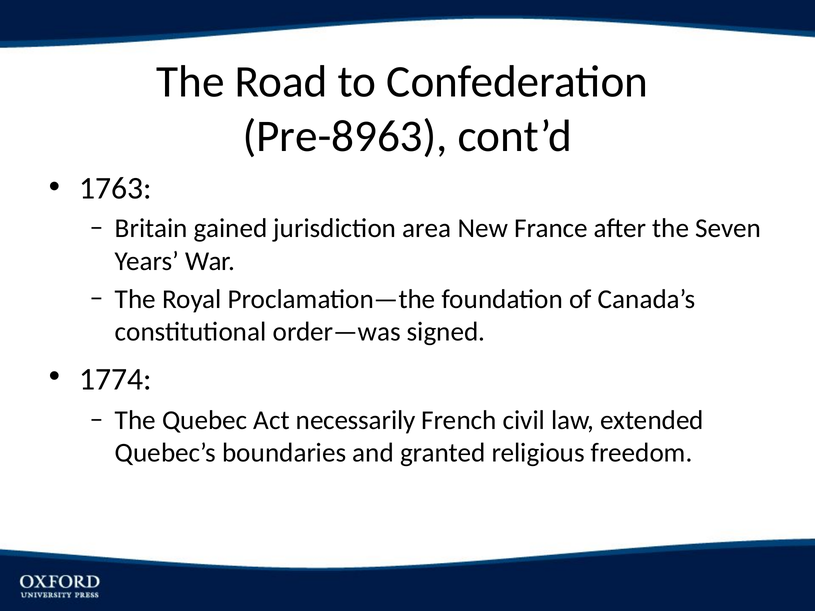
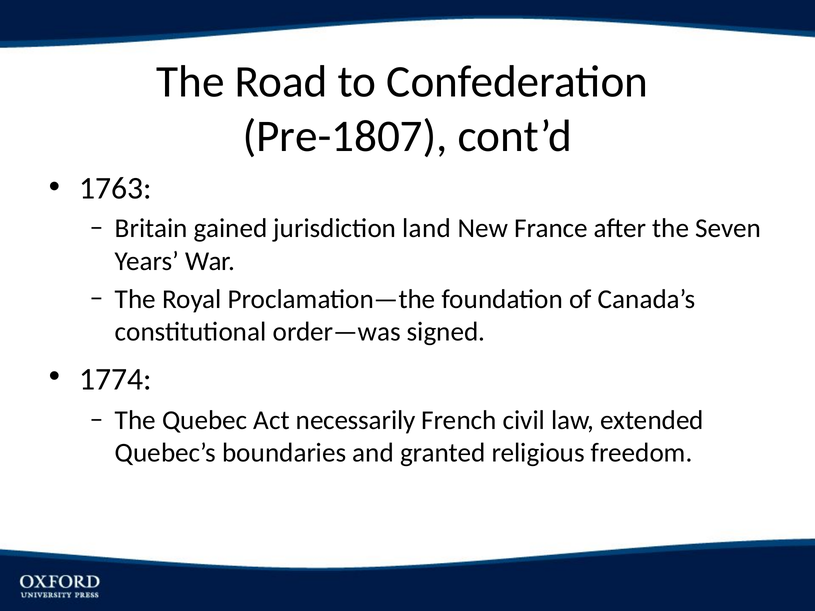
Pre-8963: Pre-8963 -> Pre-1807
area: area -> land
